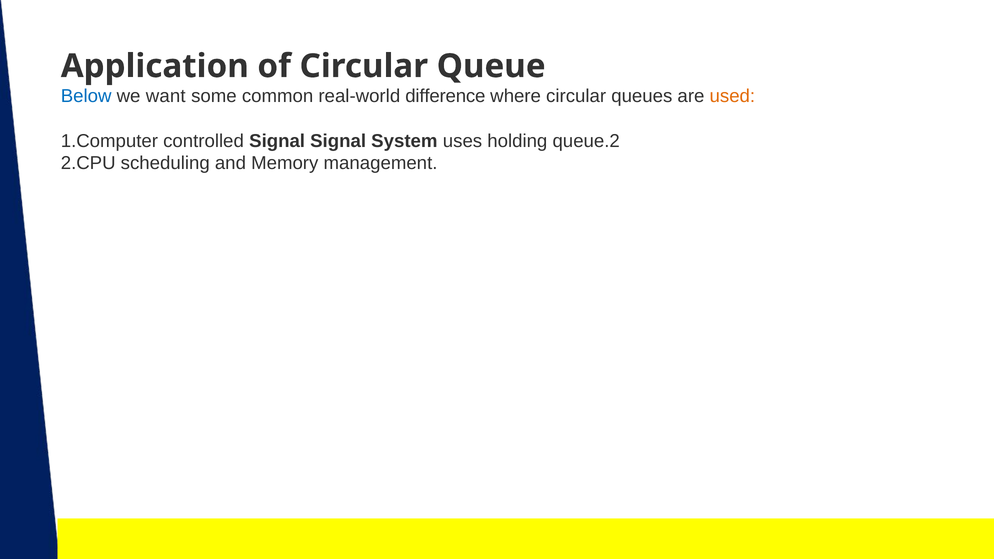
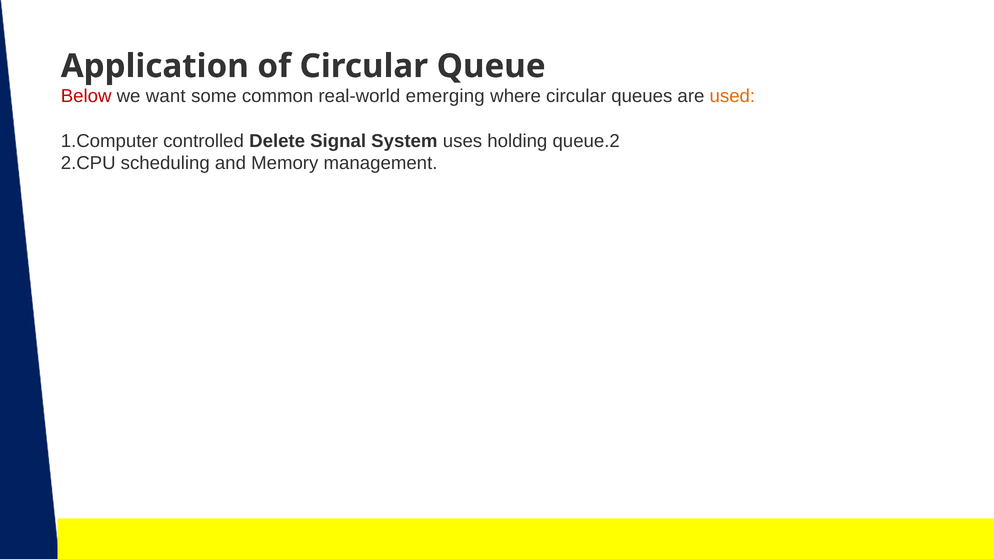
Below colour: blue -> red
difference: difference -> emerging
controlled Signal: Signal -> Delete
